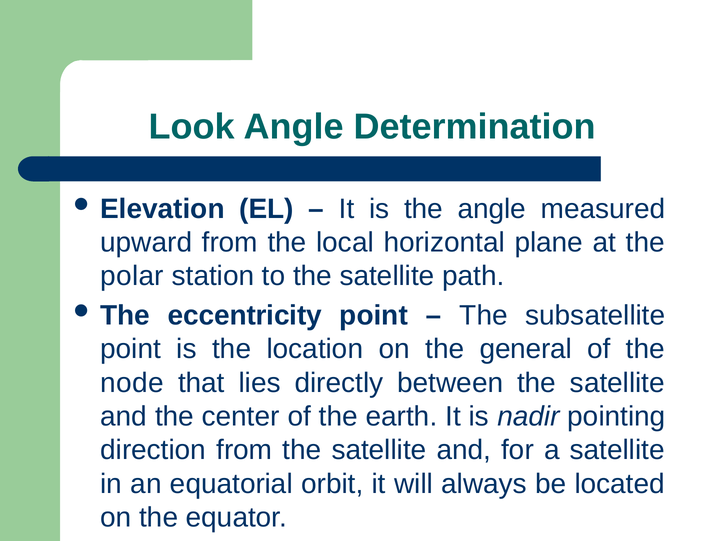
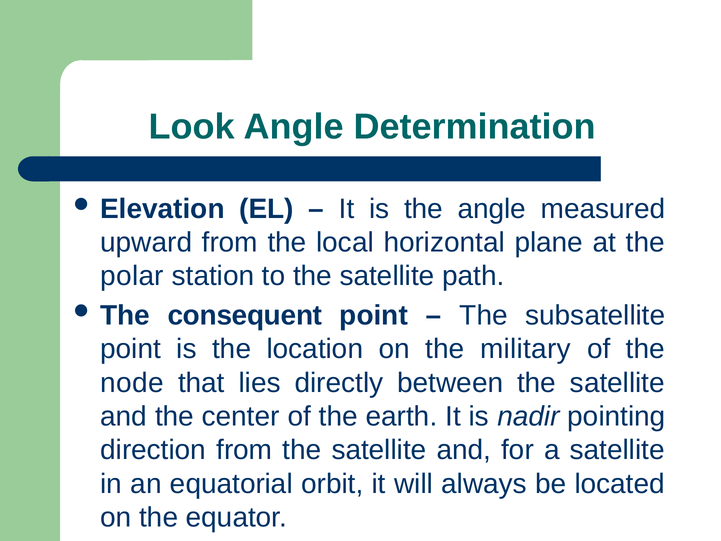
eccentricity: eccentricity -> consequent
general: general -> military
